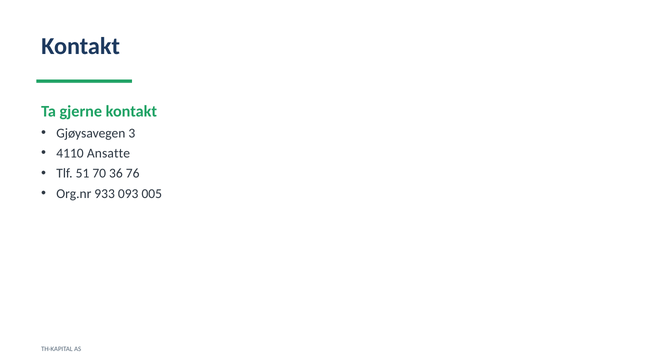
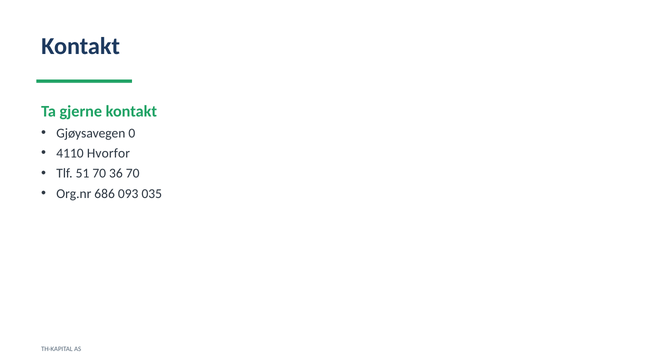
3: 3 -> 0
Ansatte: Ansatte -> Hvorfor
36 76: 76 -> 70
933: 933 -> 686
005: 005 -> 035
